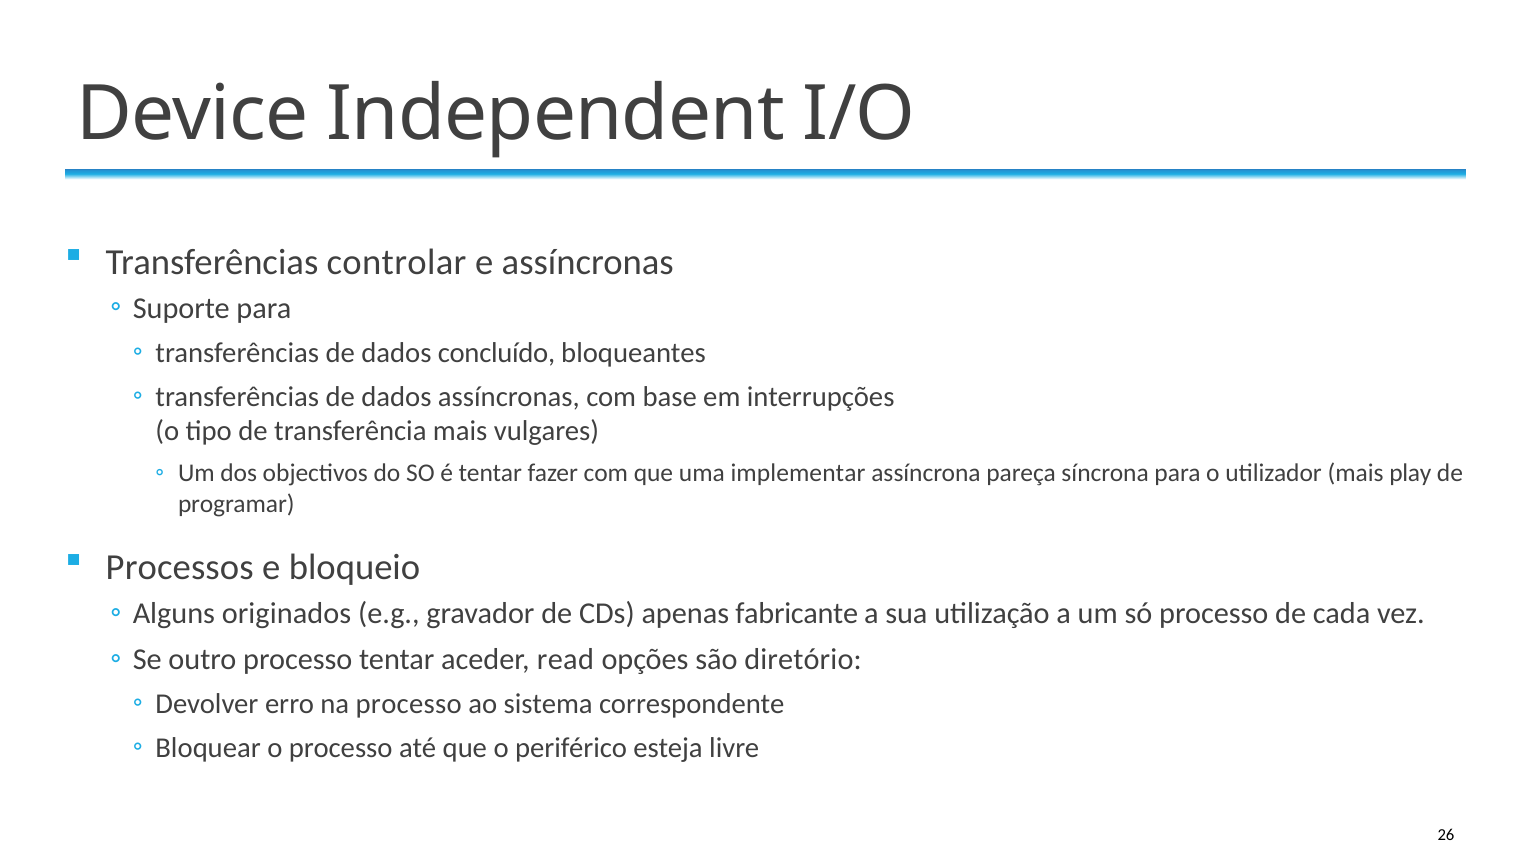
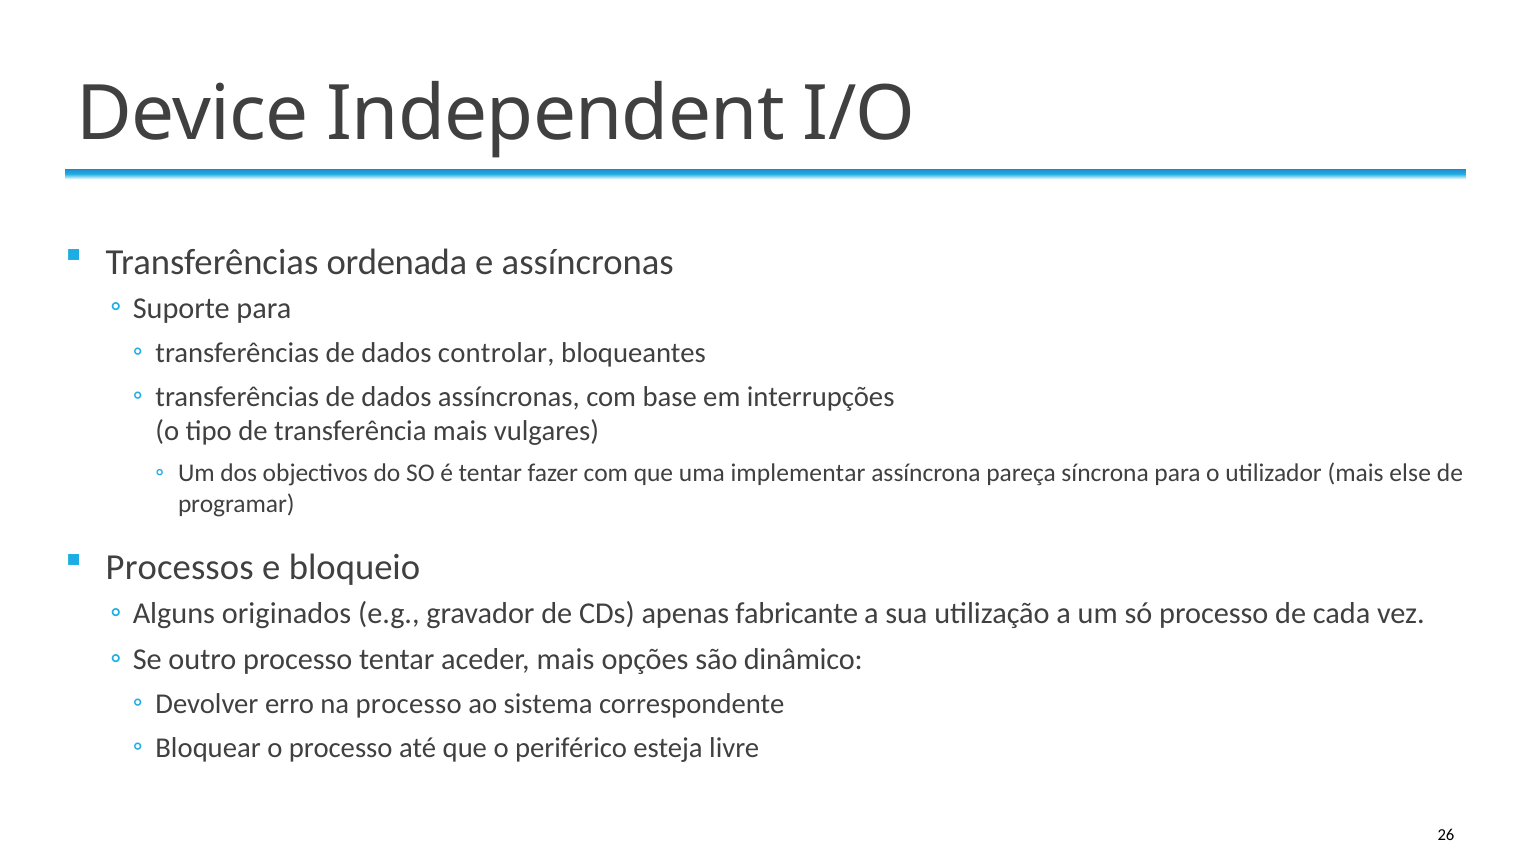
controlar: controlar -> ordenada
concluído: concluído -> controlar
play: play -> else
aceder read: read -> mais
diretório: diretório -> dinâmico
